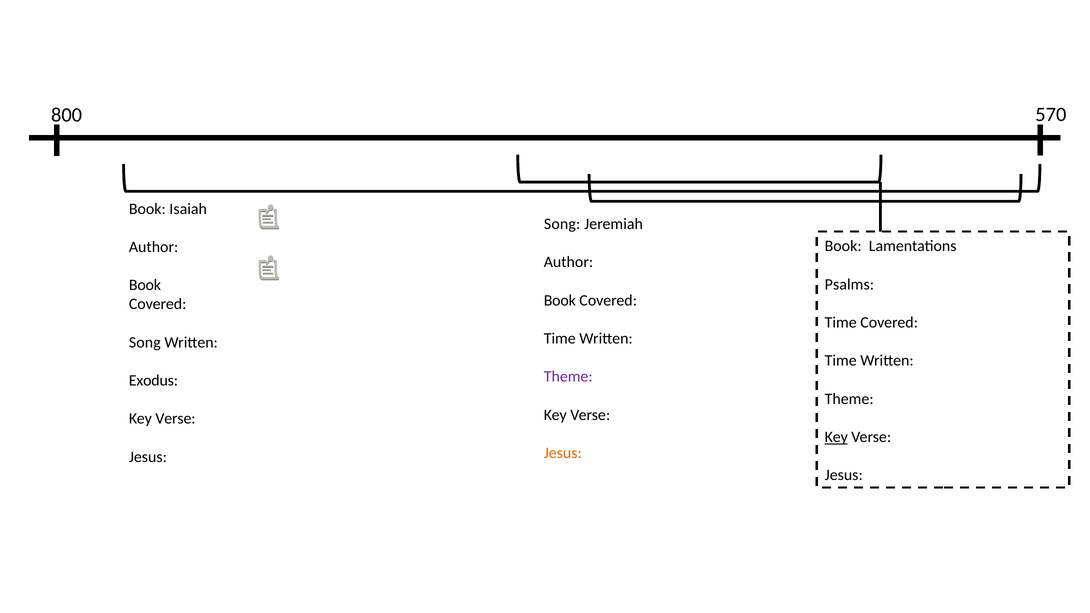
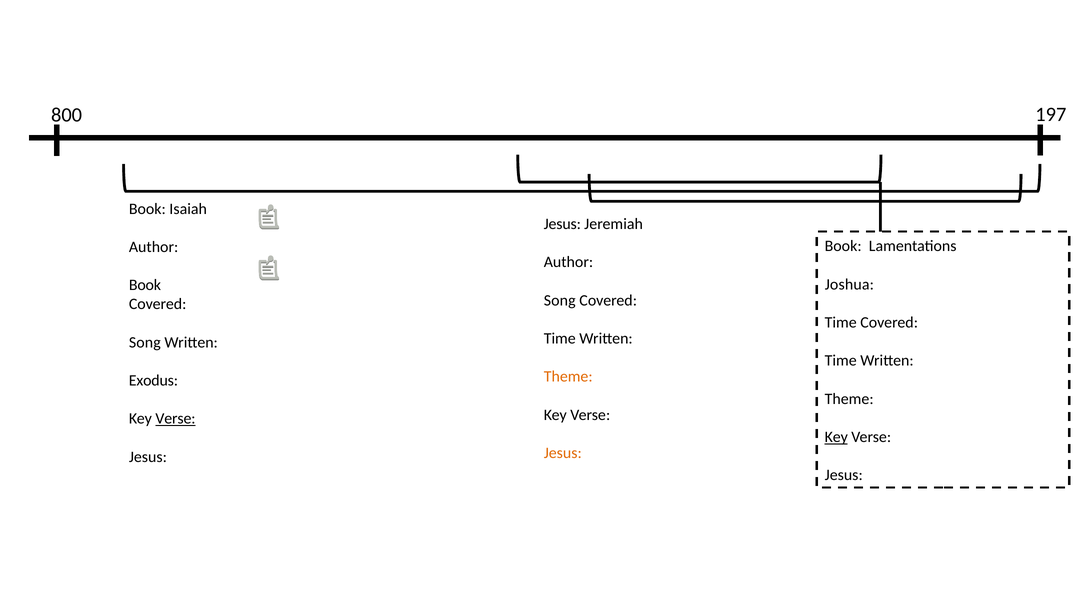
570: 570 -> 197
Song at (562, 224): Song -> Jesus
Psalms: Psalms -> Joshua
Book at (560, 300): Book -> Song
Theme at (568, 377) colour: purple -> orange
Verse at (176, 419) underline: none -> present
